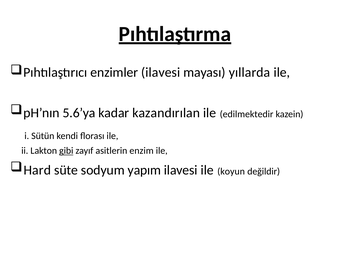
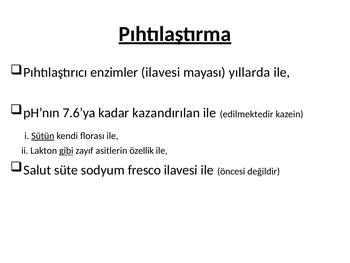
5.6’ya: 5.6’ya -> 7.6’ya
Sütün underline: none -> present
enzim: enzim -> özellik
Hard: Hard -> Salut
yapım: yapım -> fresco
koyun: koyun -> öncesi
